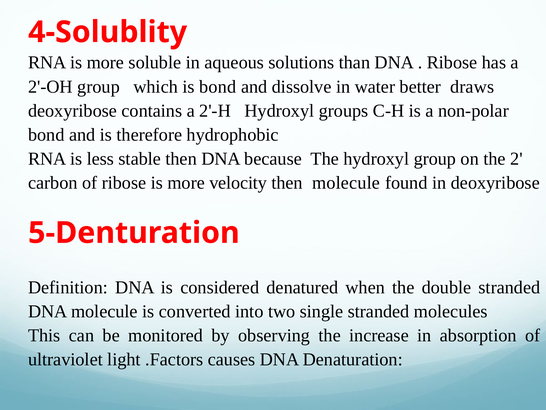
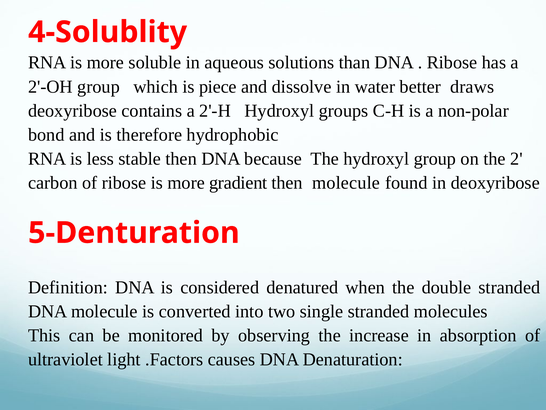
is bond: bond -> piece
velocity: velocity -> gradient
